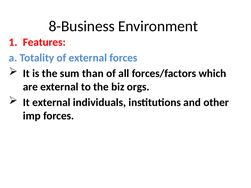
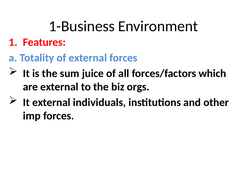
8-Business: 8-Business -> 1-Business
than: than -> juice
